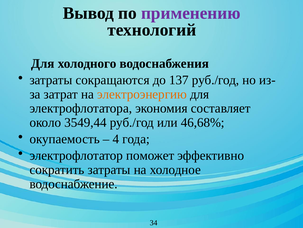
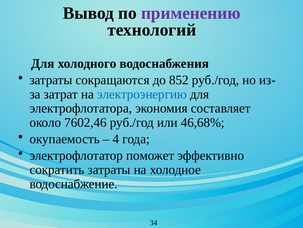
137: 137 -> 852
электроэнергию colour: orange -> blue
3549,44: 3549,44 -> 7602,46
